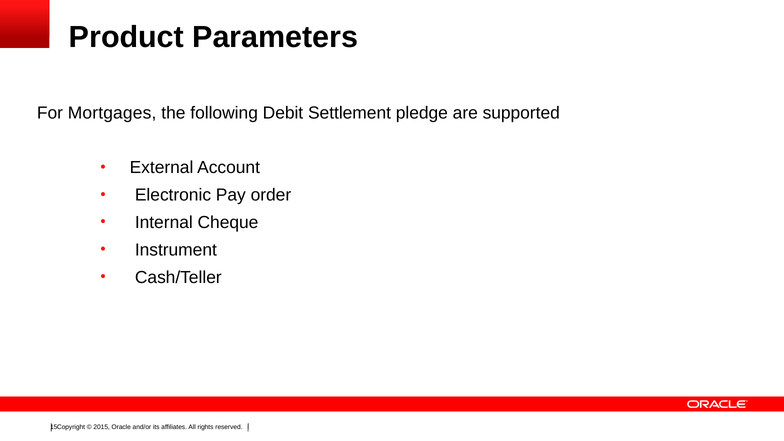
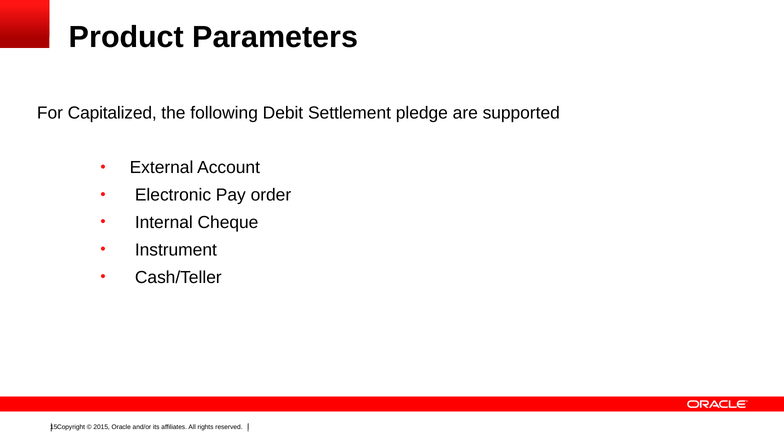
Mortgages: Mortgages -> Capitalized
